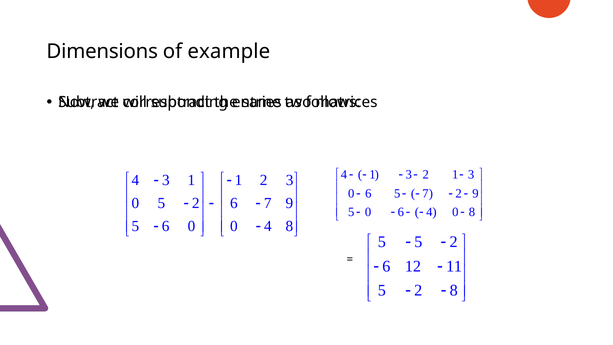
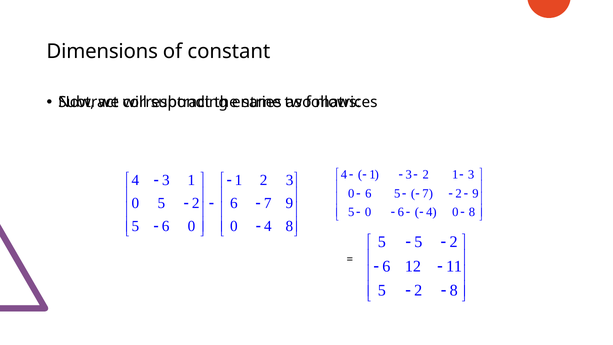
example: example -> constant
